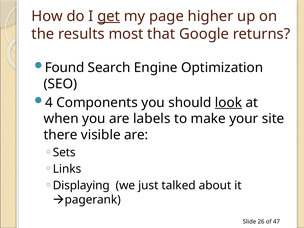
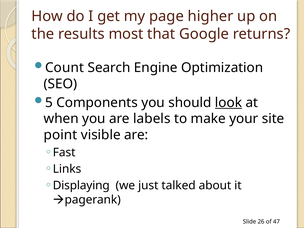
get underline: present -> none
Found: Found -> Count
4: 4 -> 5
there: there -> point
Sets: Sets -> Fast
